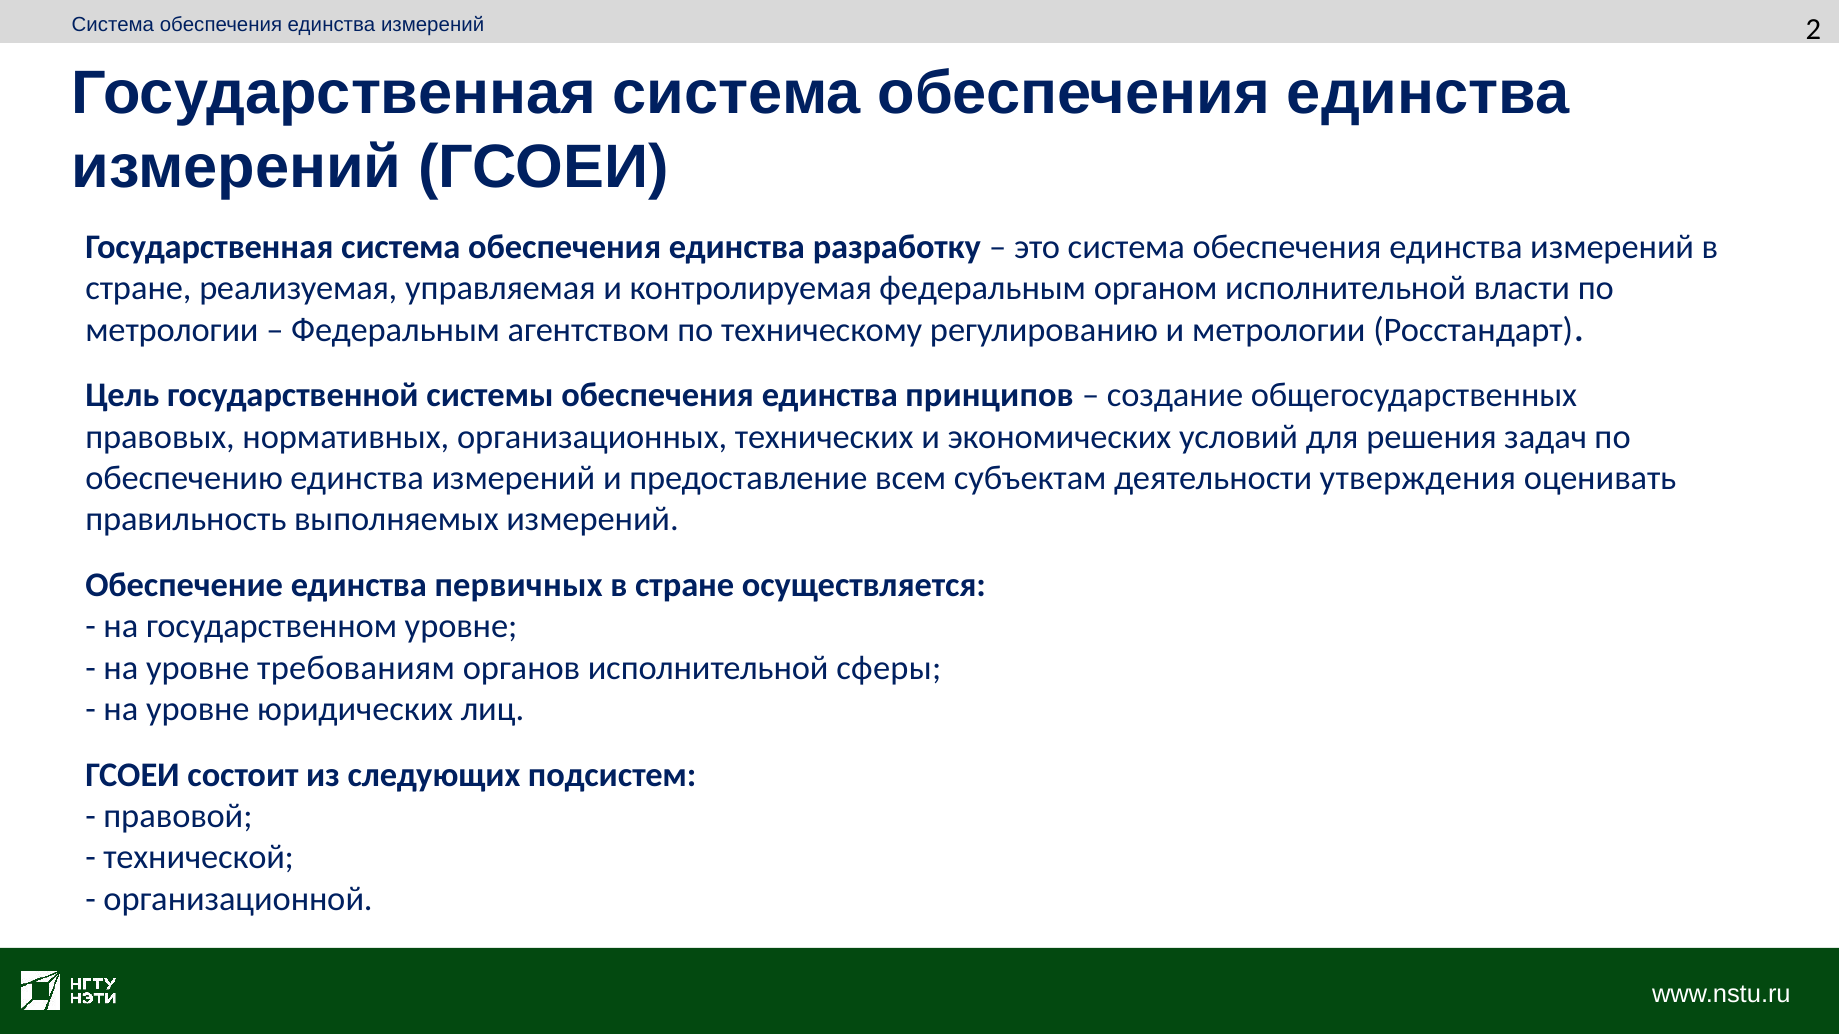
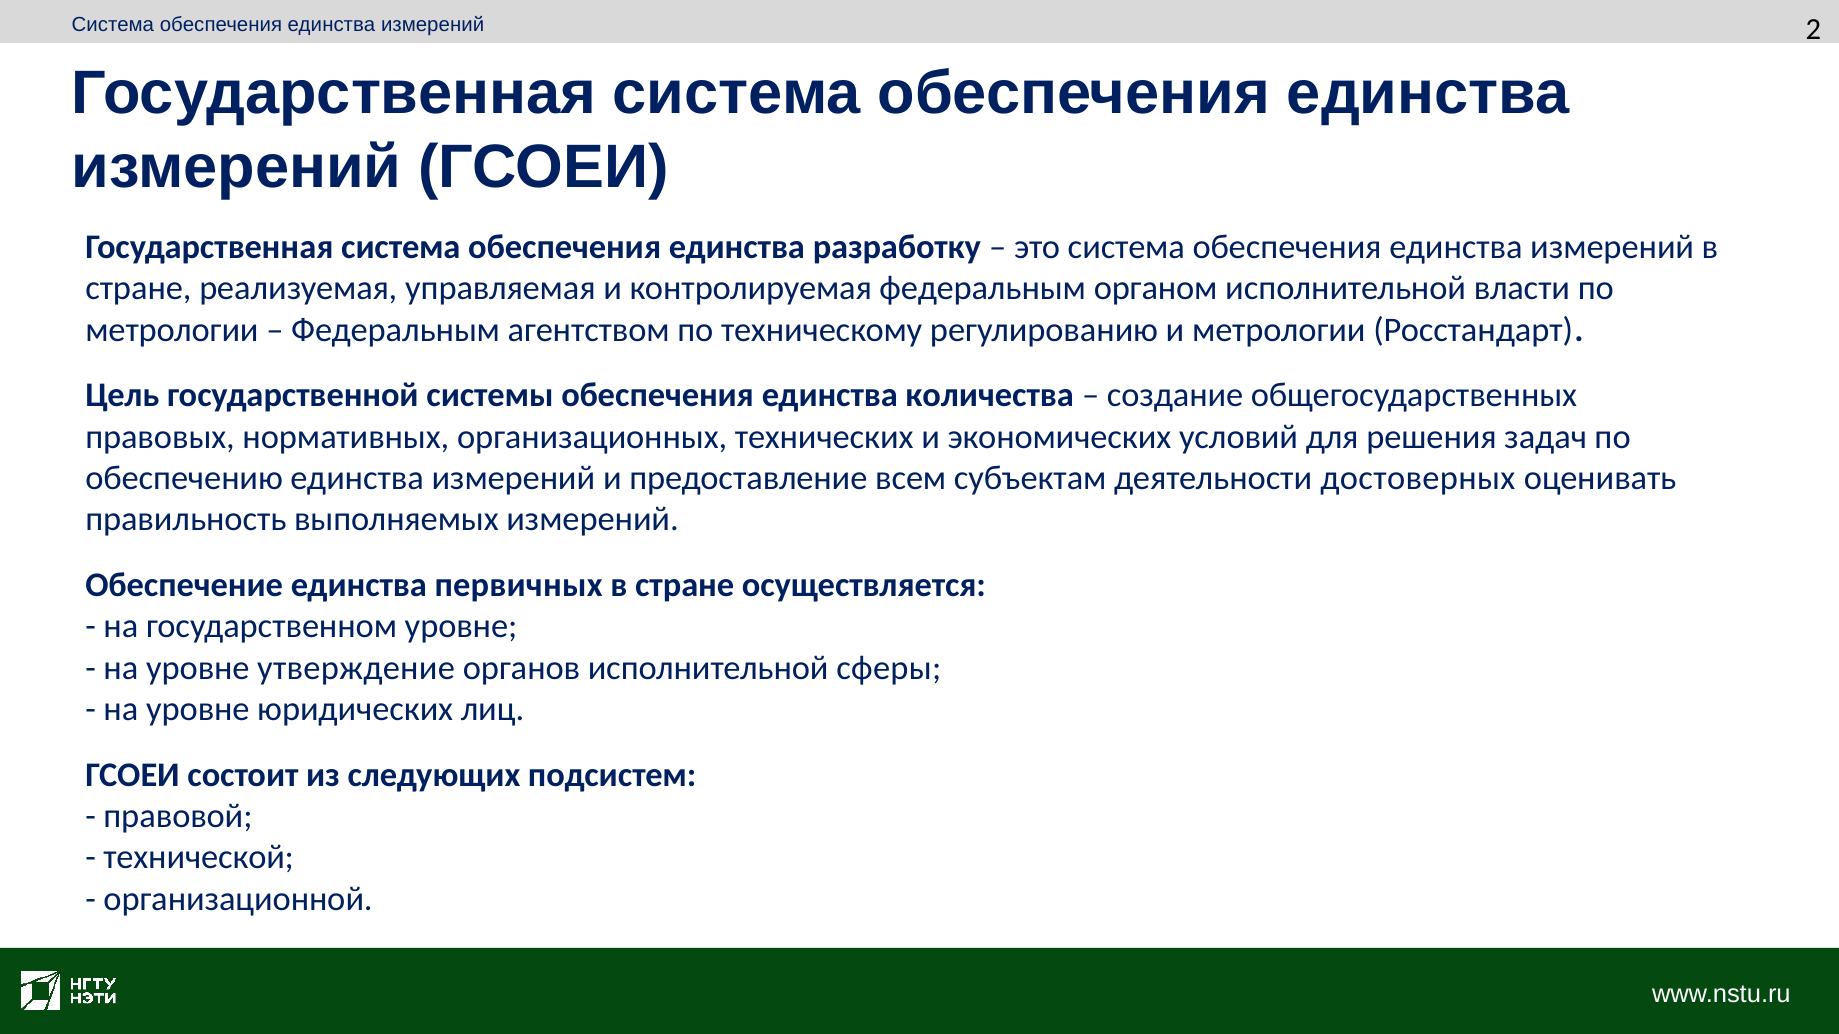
принципов: принципов -> количества
утверждения: утверждения -> достоверных
требованиям: требованиям -> утверждение
